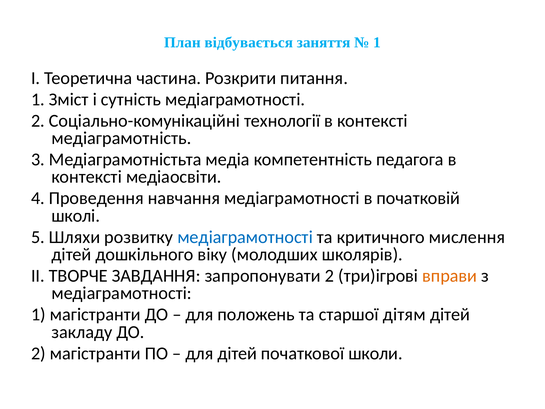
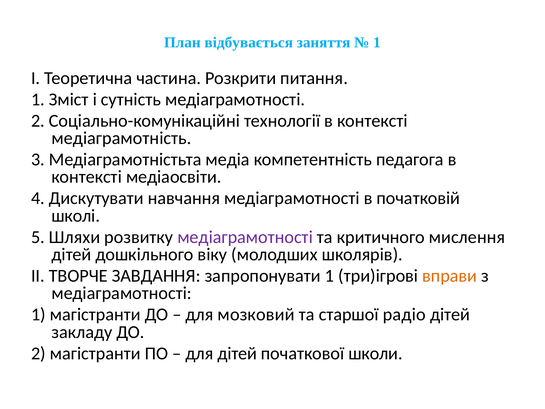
Проведення: Проведення -> Дискутувати
медіаграмотності at (245, 237) colour: blue -> purple
запропонувати 2: 2 -> 1
положень: положень -> мозковий
дітям: дітям -> радіо
